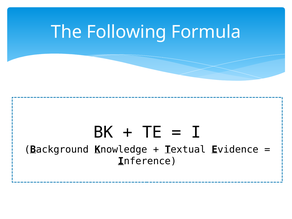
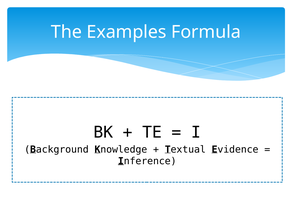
Following: Following -> Examples
